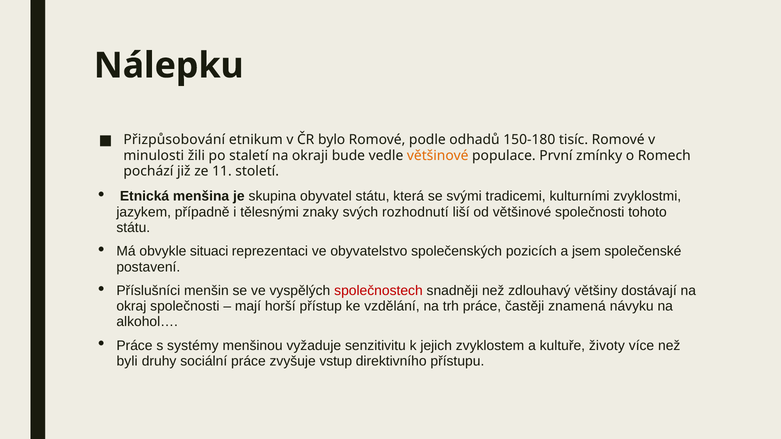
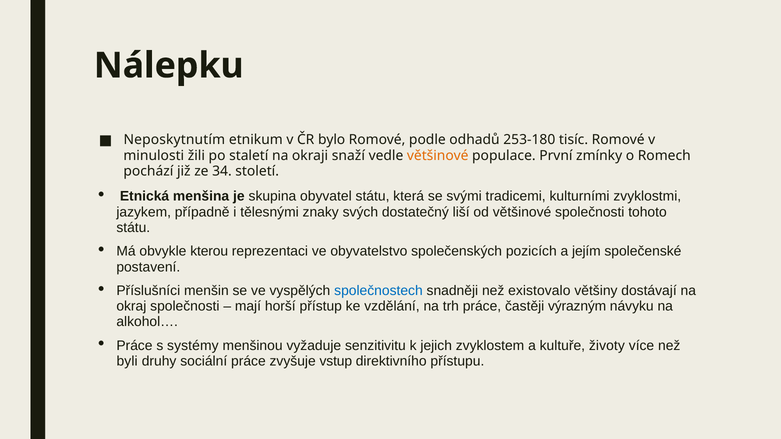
Přizpůsobování: Přizpůsobování -> Neposkytnutím
150-180: 150-180 -> 253-180
bude: bude -> snaží
11: 11 -> 34
rozhodnutí: rozhodnutí -> dostatečný
situaci: situaci -> kterou
jsem: jsem -> jejím
společnostech colour: red -> blue
zdlouhavý: zdlouhavý -> existovalo
znamená: znamená -> výrazným
